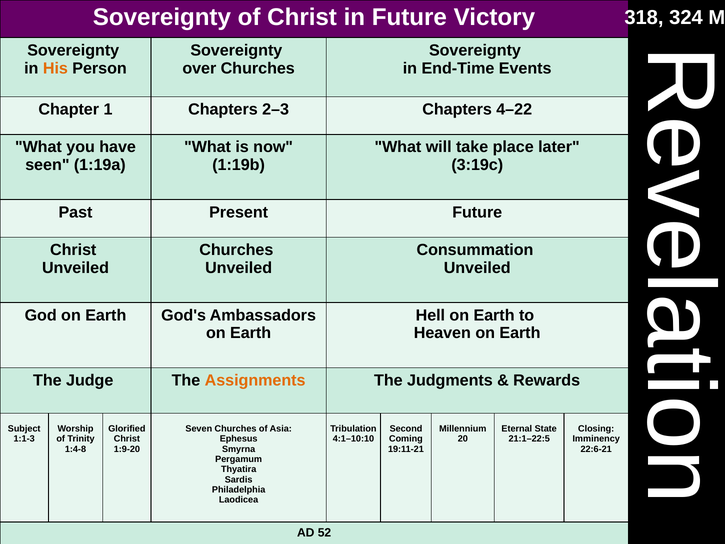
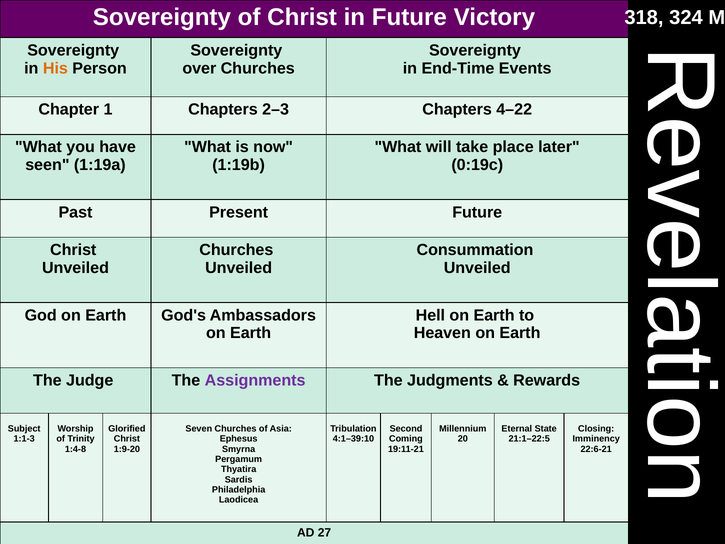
3:19c: 3:19c -> 0:19c
Assignments colour: orange -> purple
4:1–10:10: 4:1–10:10 -> 4:1–39:10
52: 52 -> 27
